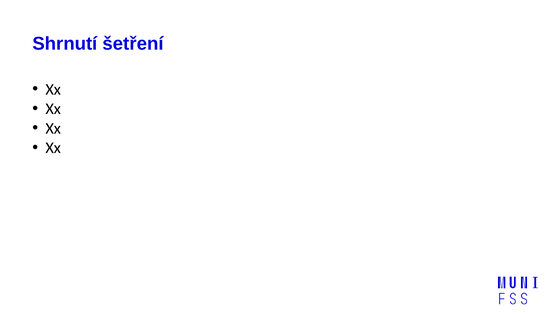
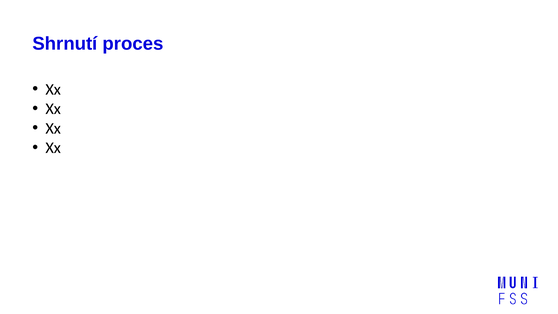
šetření: šetření -> proces
